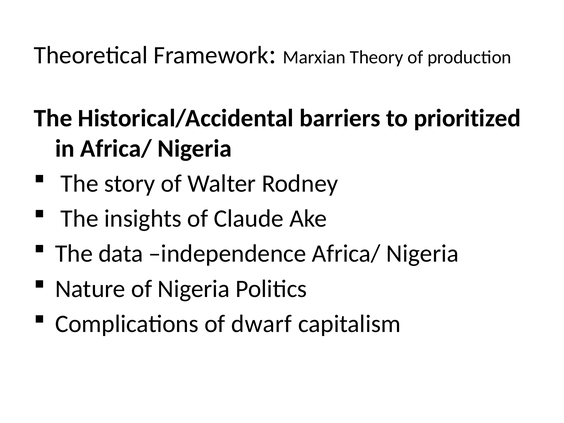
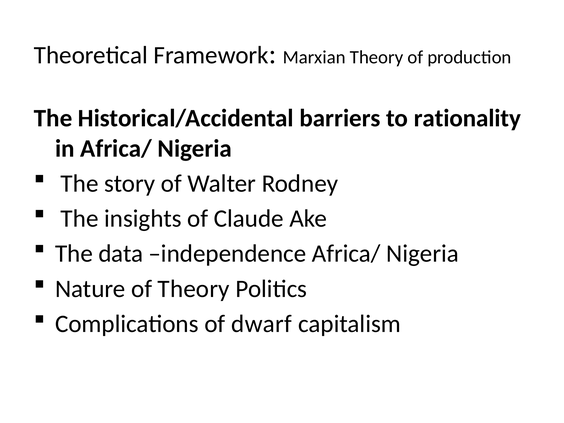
prioritized: prioritized -> rationality
of Nigeria: Nigeria -> Theory
